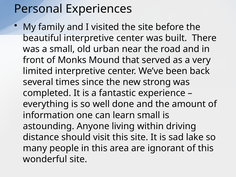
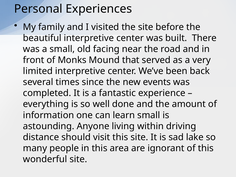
urban: urban -> facing
strong: strong -> events
